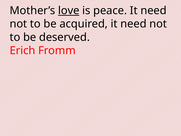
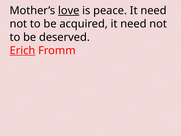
Erich underline: none -> present
